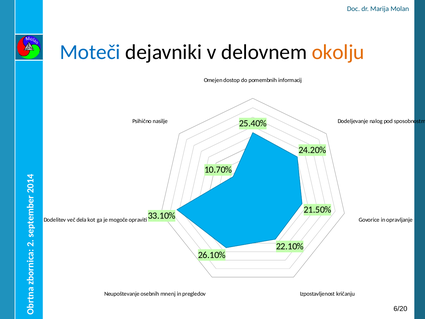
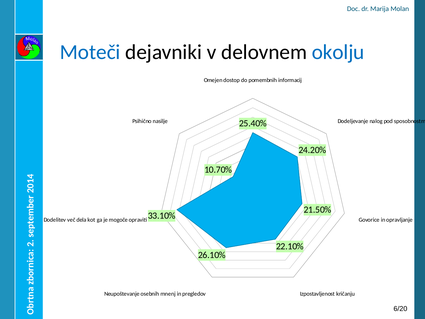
okolju colour: orange -> blue
